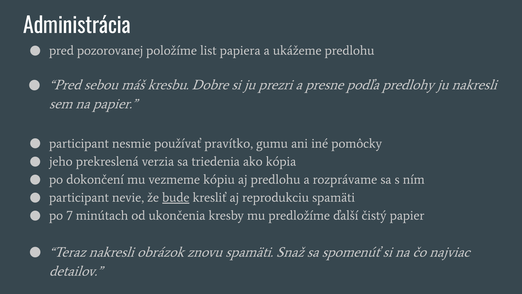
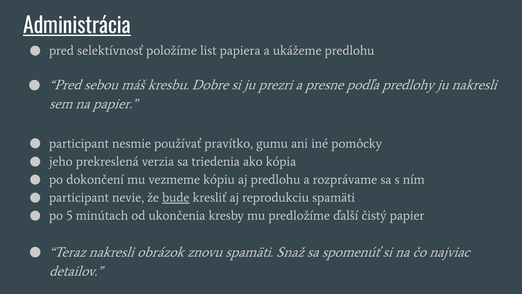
Administrácia underline: none -> present
pozorovanej: pozorovanej -> selektívnosť
7: 7 -> 5
